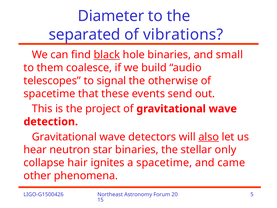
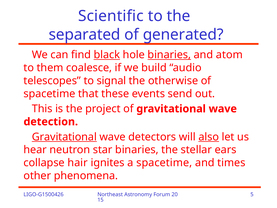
Diameter: Diameter -> Scientific
vibrations: vibrations -> generated
binaries at (169, 55) underline: none -> present
small: small -> atom
Gravitational at (64, 137) underline: none -> present
only: only -> ears
came: came -> times
